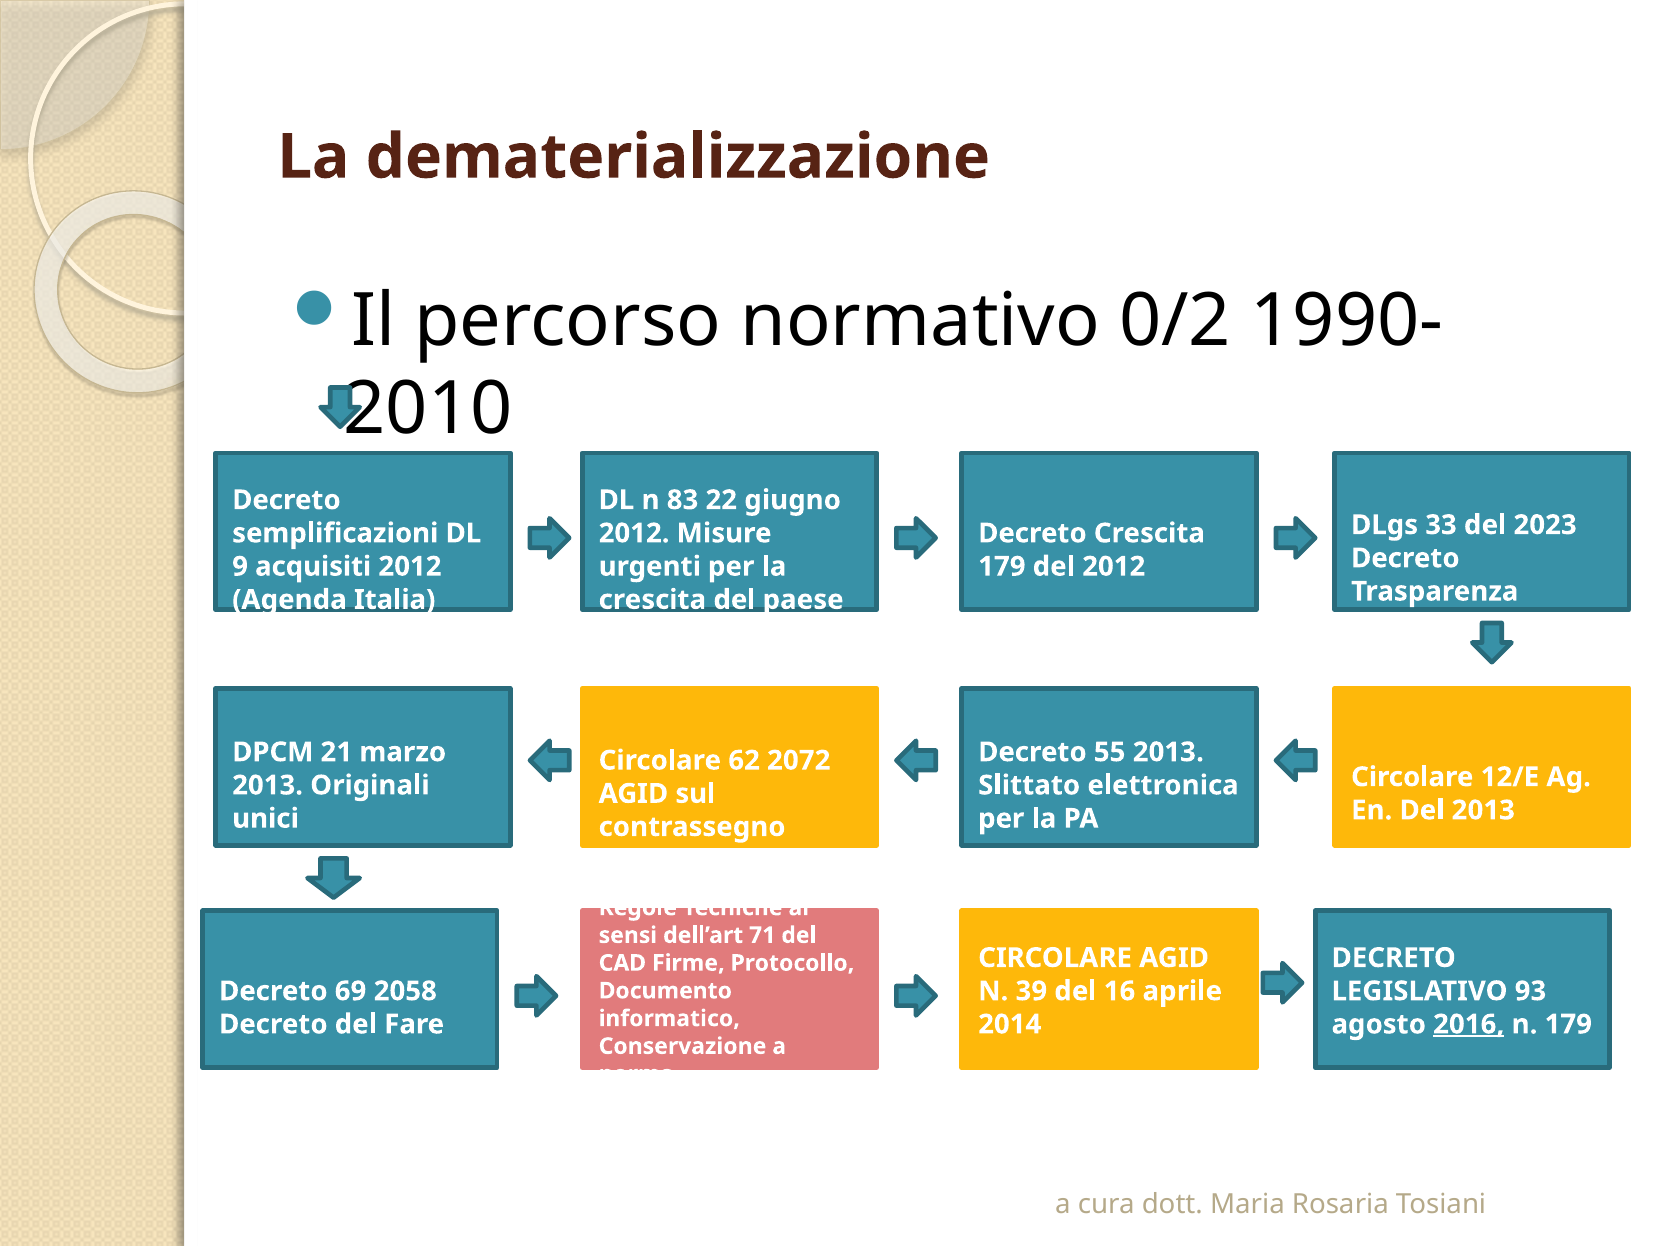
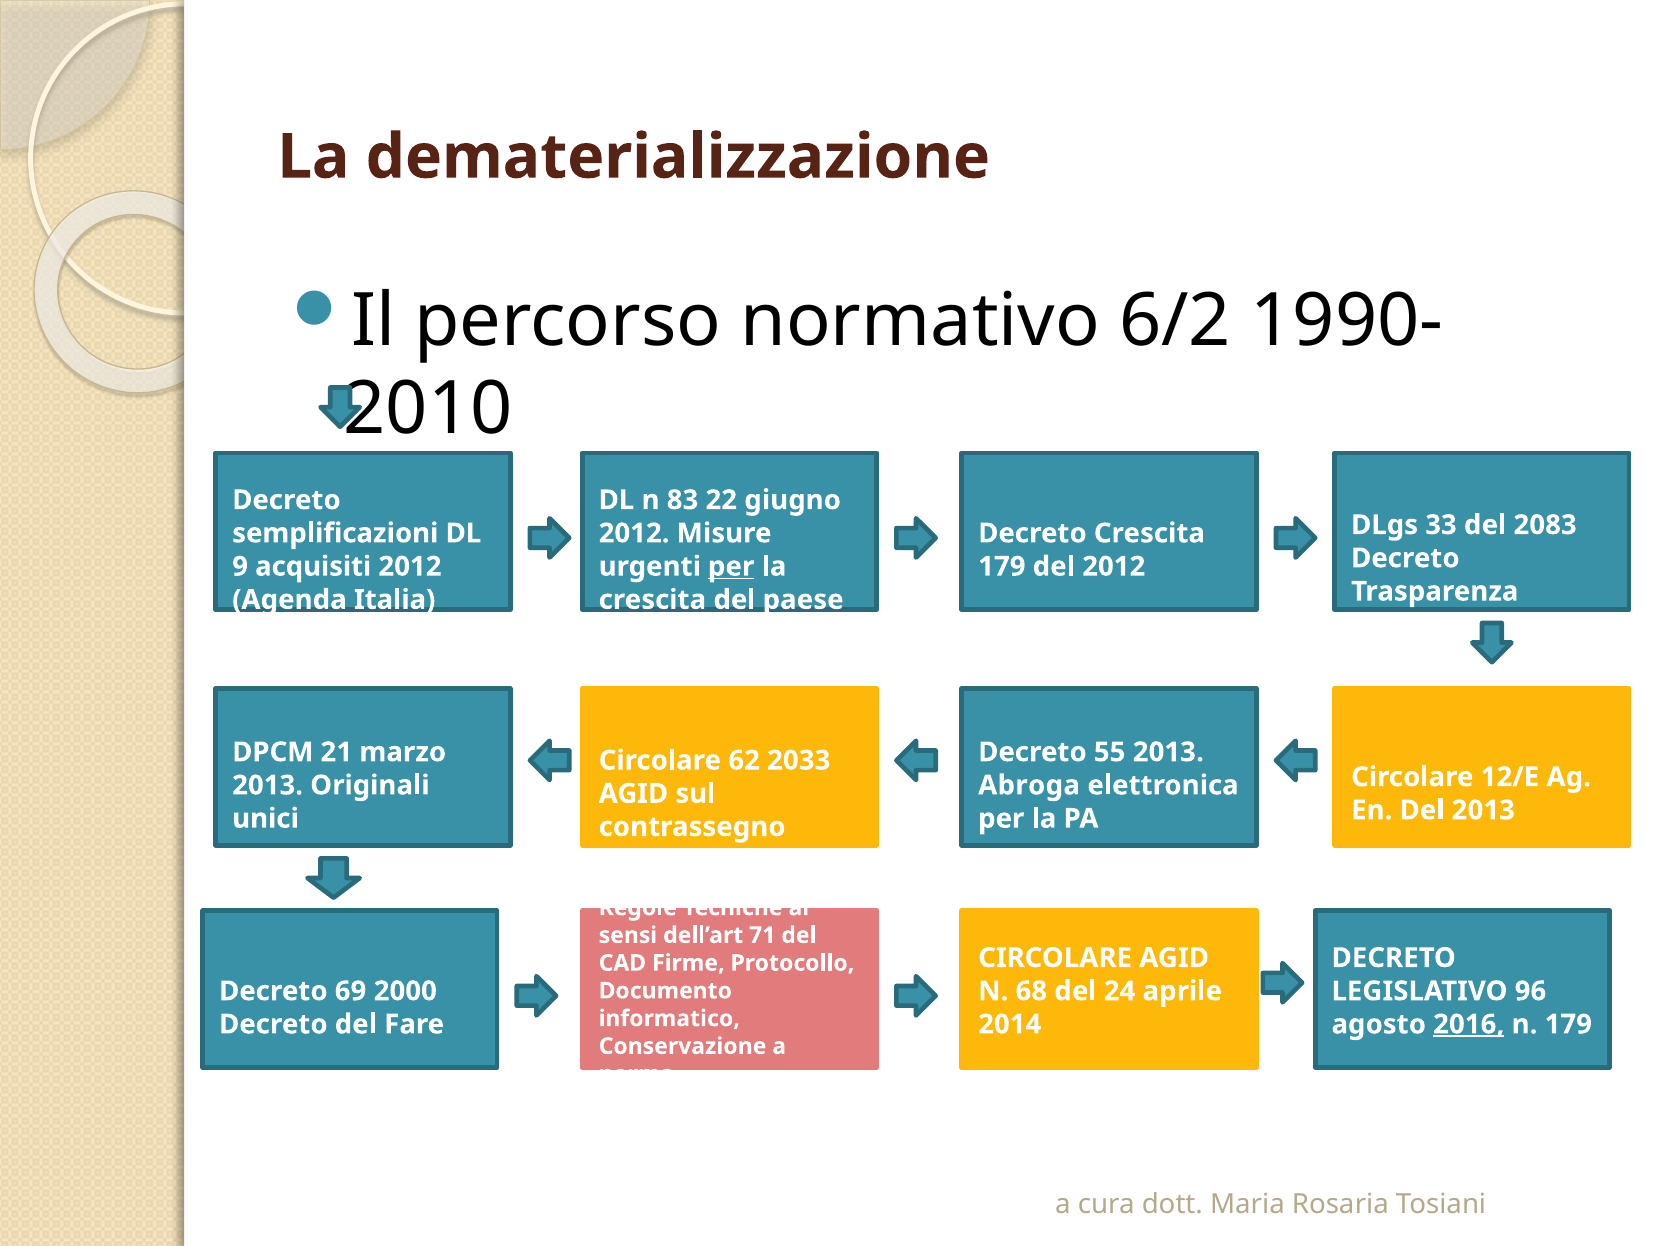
0/2: 0/2 -> 6/2
2023: 2023 -> 2083
per at (731, 567) underline: none -> present
2072: 2072 -> 2033
Slittato: Slittato -> Abroga
2058: 2058 -> 2000
39: 39 -> 68
16: 16 -> 24
93: 93 -> 96
